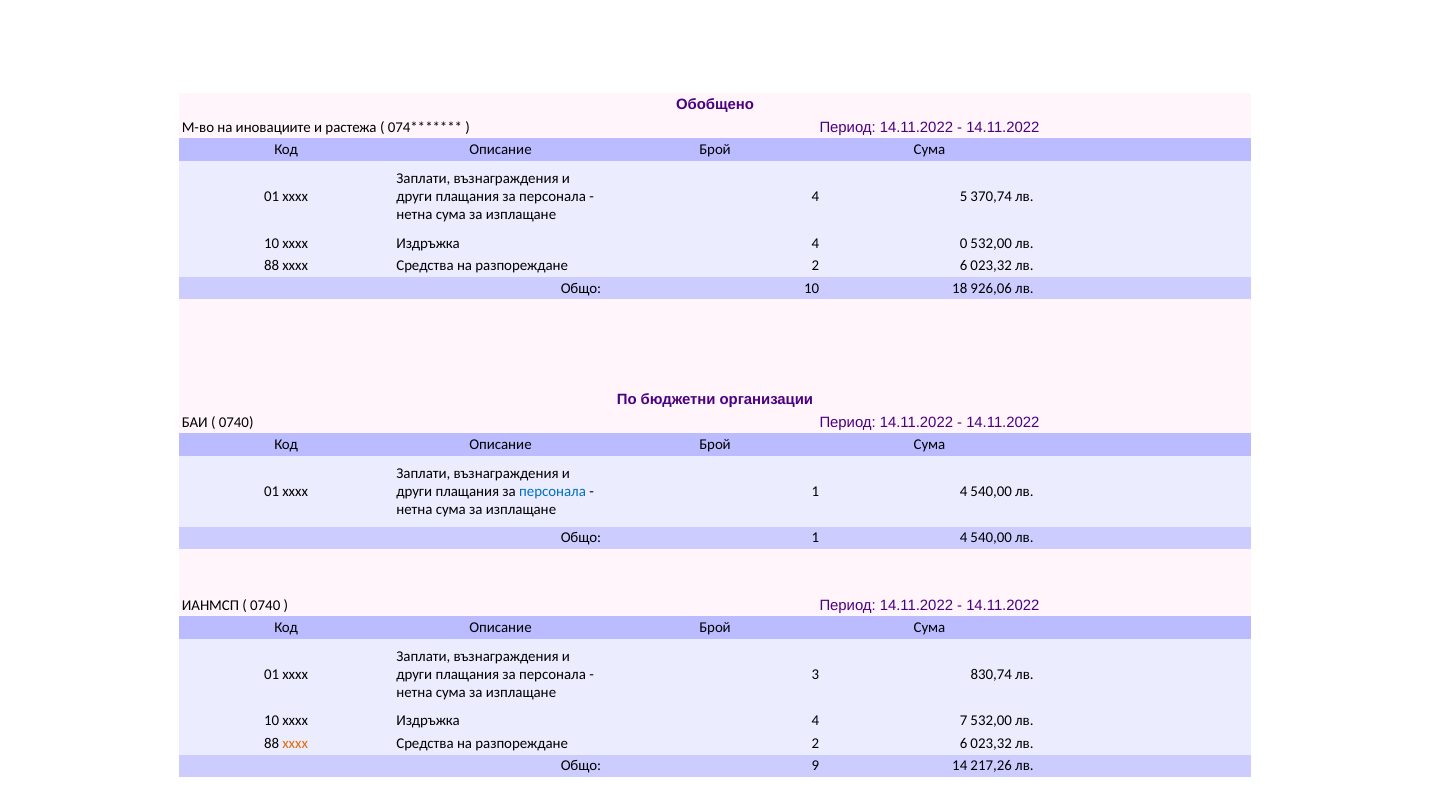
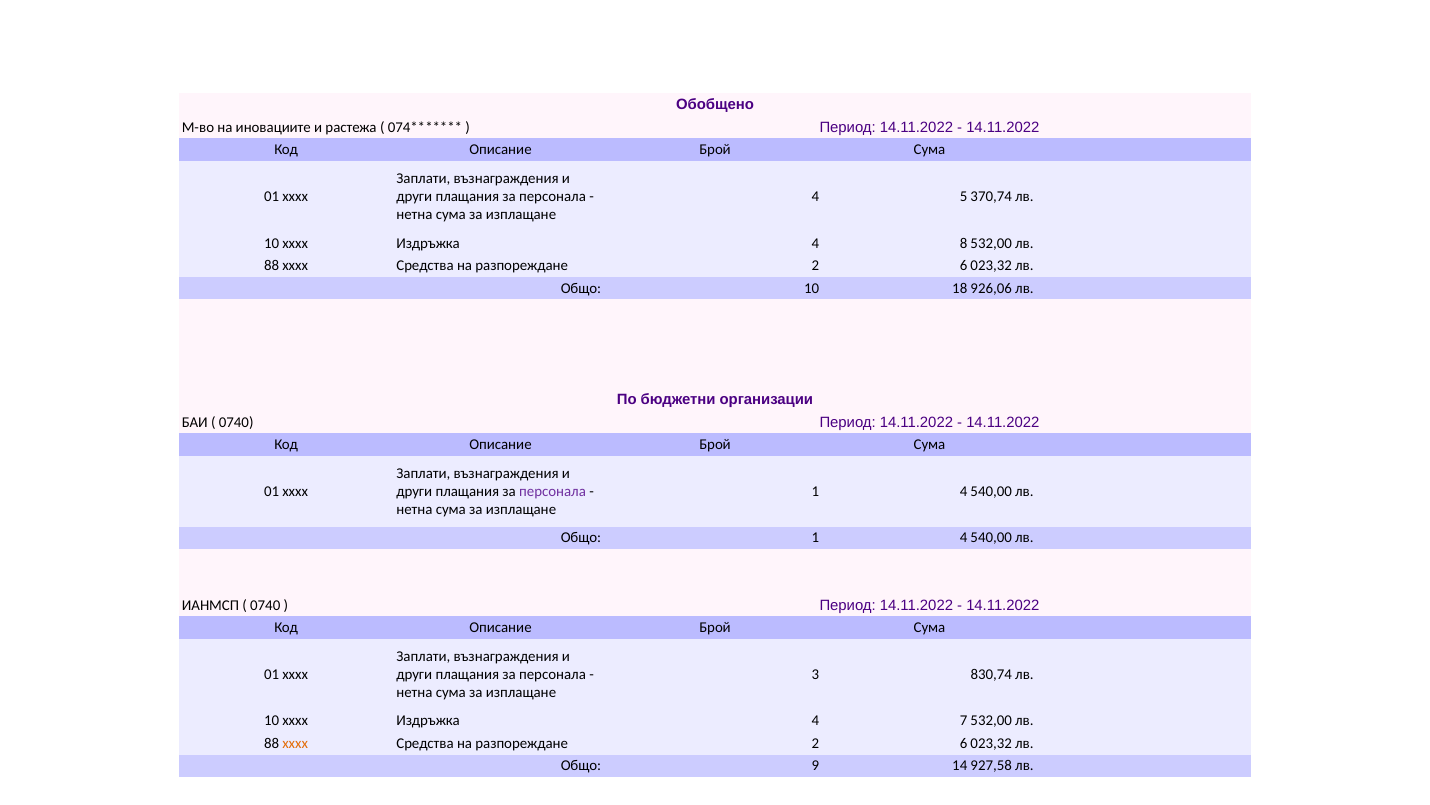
0: 0 -> 8
персонала at (553, 491) colour: blue -> purple
217,26: 217,26 -> 927,58
